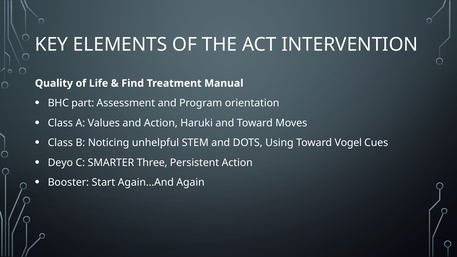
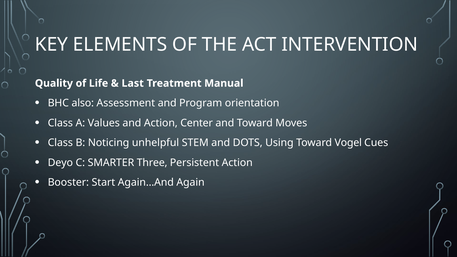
Find: Find -> Last
part: part -> also
Haruki: Haruki -> Center
